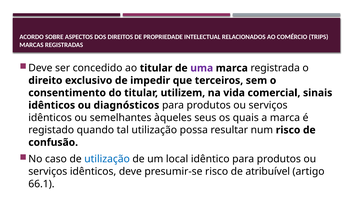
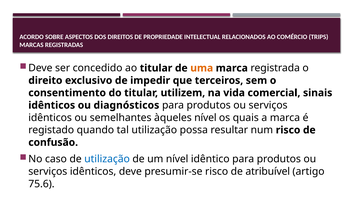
uma colour: purple -> orange
àqueles seus: seus -> nível
um local: local -> nível
66.1: 66.1 -> 75.6
